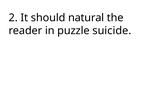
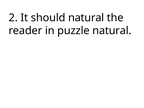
puzzle suicide: suicide -> natural
